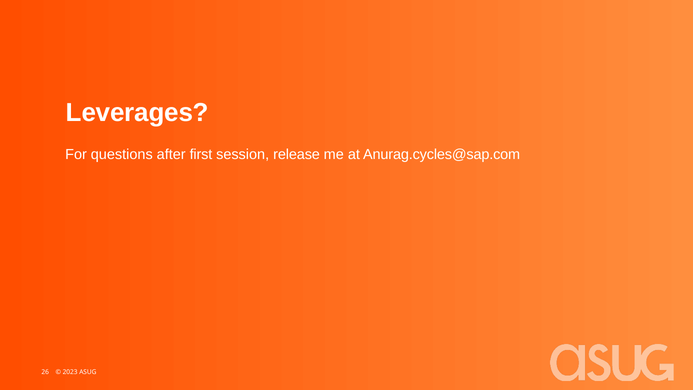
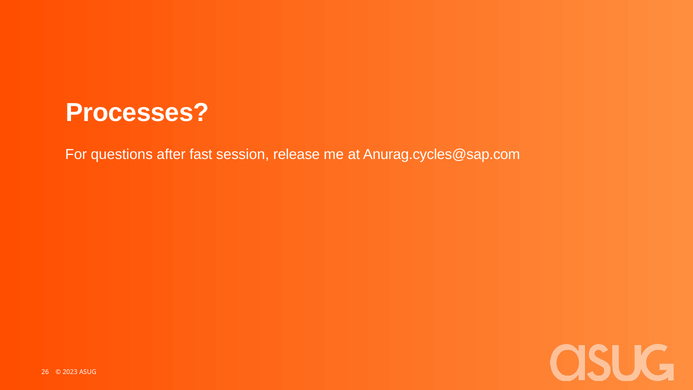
Leverages: Leverages -> Processes
first: first -> fast
